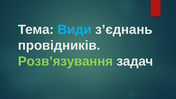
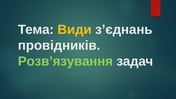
Види colour: light blue -> yellow
